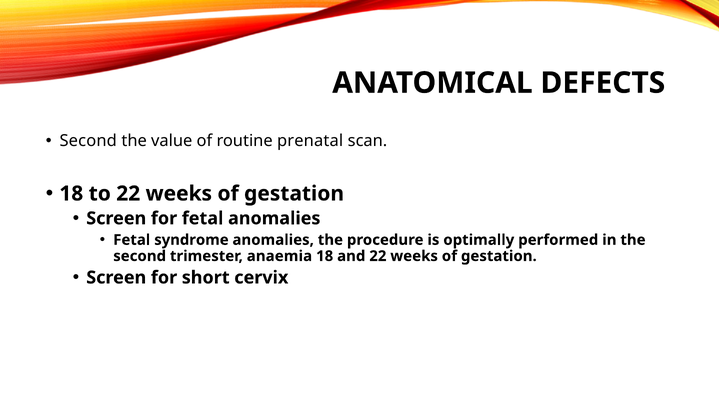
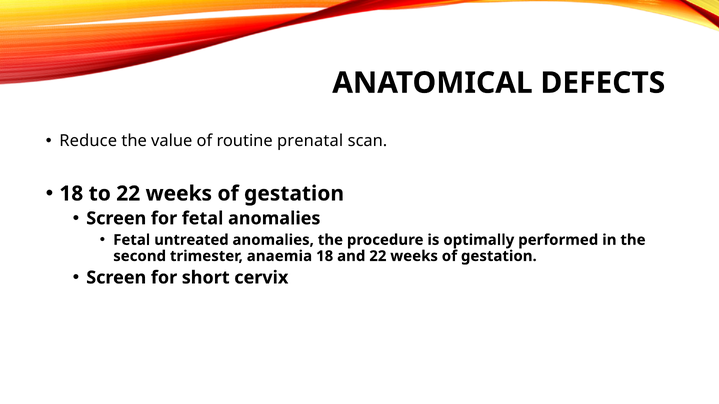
Second at (88, 141): Second -> Reduce
syndrome: syndrome -> untreated
